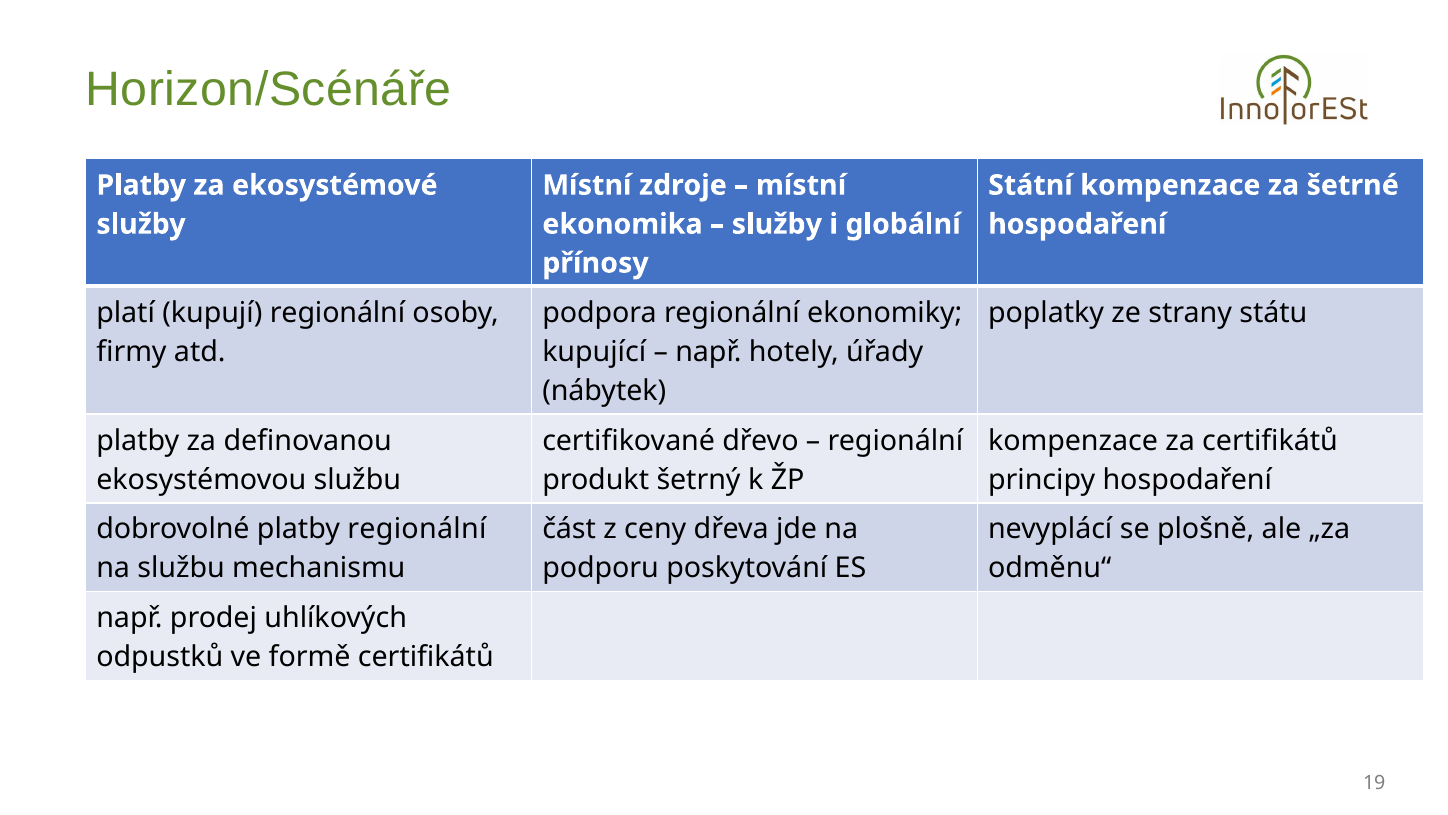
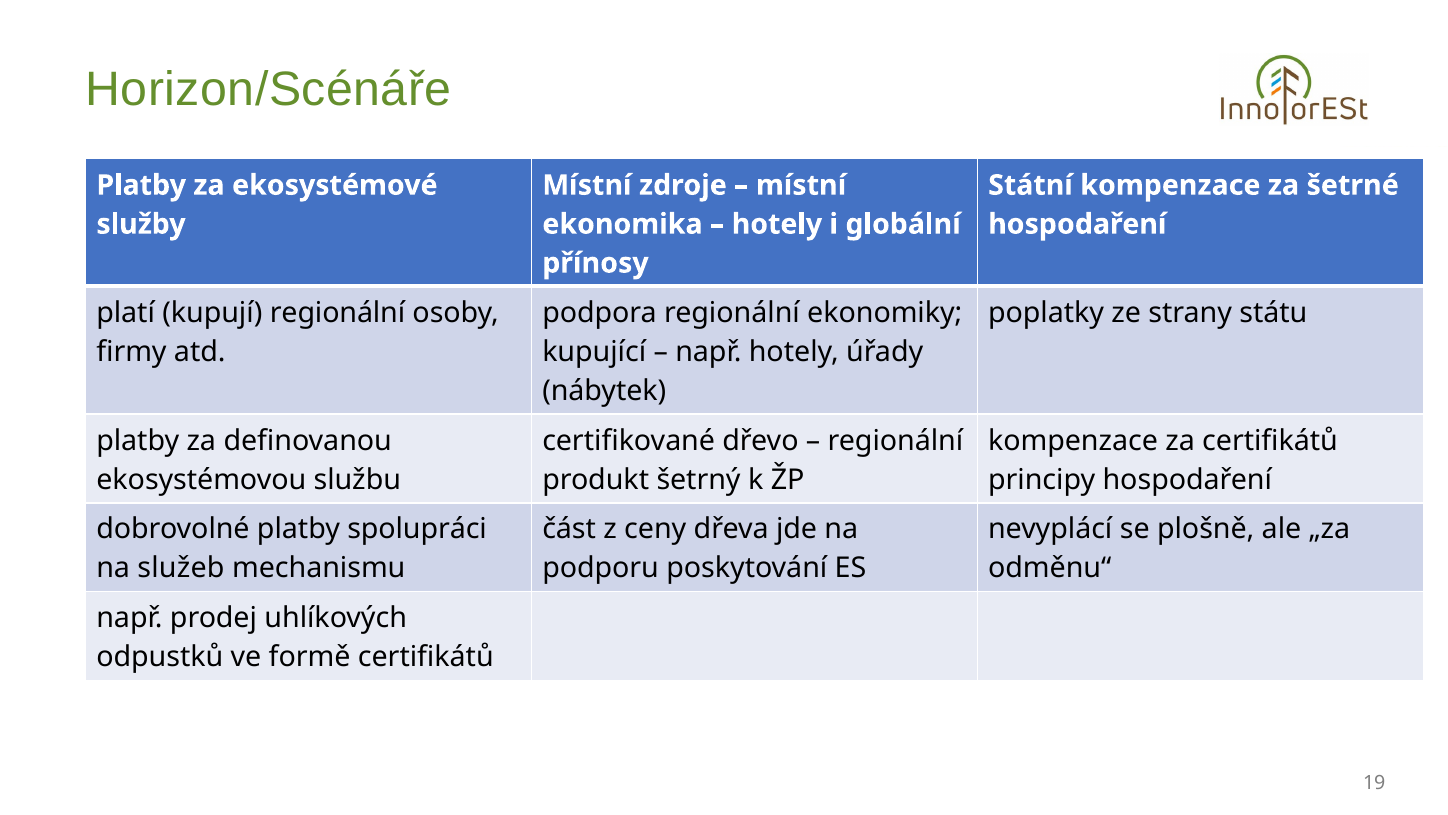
služby at (777, 224): služby -> hotely
platby regionální: regionální -> spolupráci
na službu: službu -> služeb
